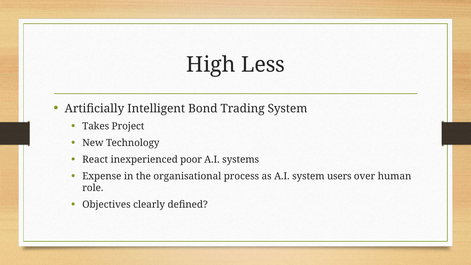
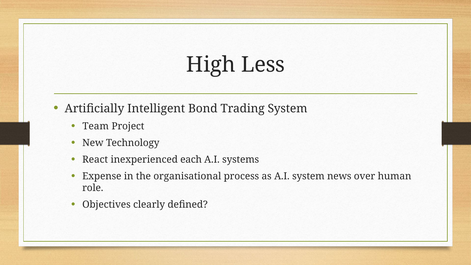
Takes: Takes -> Team
poor: poor -> each
users: users -> news
